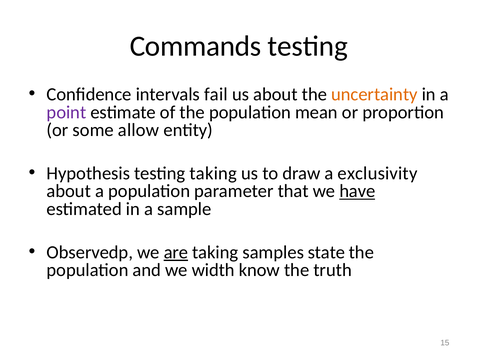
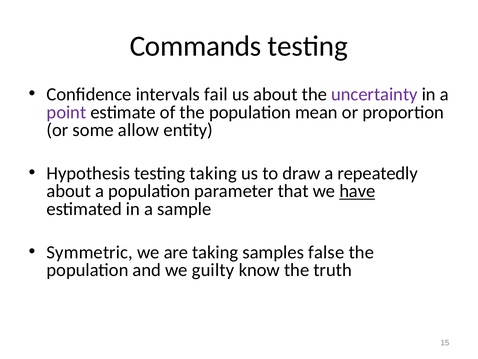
uncertainty colour: orange -> purple
exclusivity: exclusivity -> repeatedly
Observedp: Observedp -> Symmetric
are underline: present -> none
state: state -> false
width: width -> guilty
